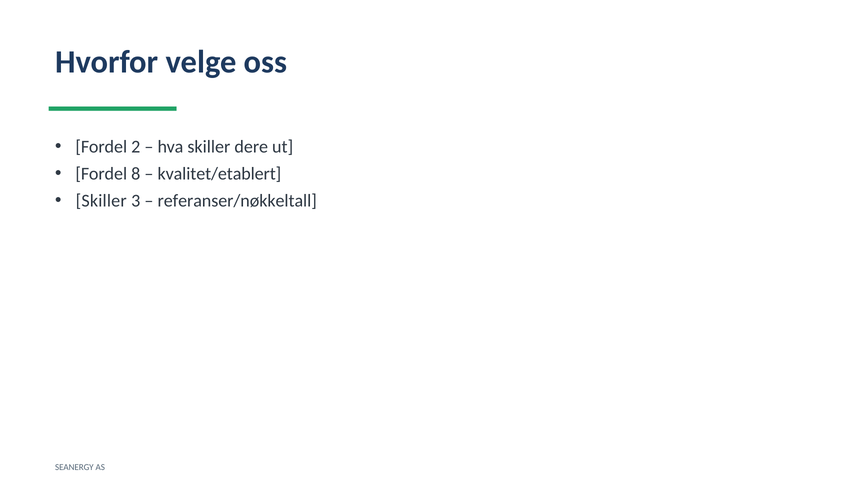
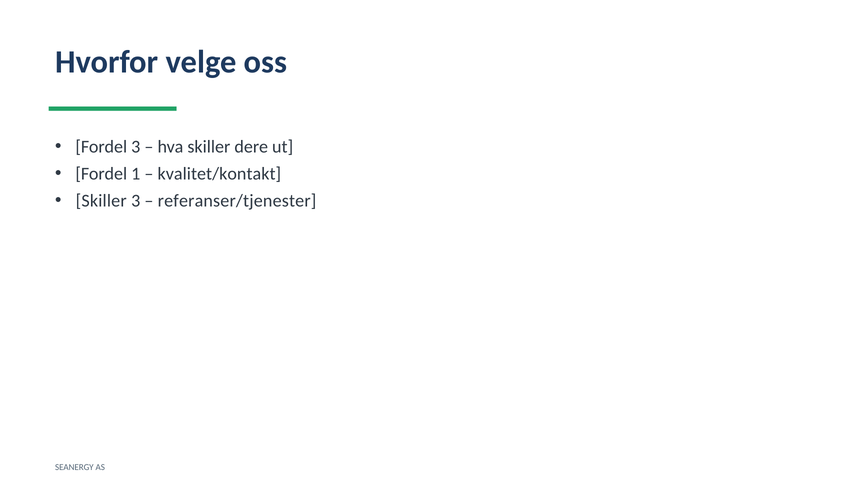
Fordel 2: 2 -> 3
8: 8 -> 1
kvalitet/etablert: kvalitet/etablert -> kvalitet/kontakt
referanser/nøkkeltall: referanser/nøkkeltall -> referanser/tjenester
